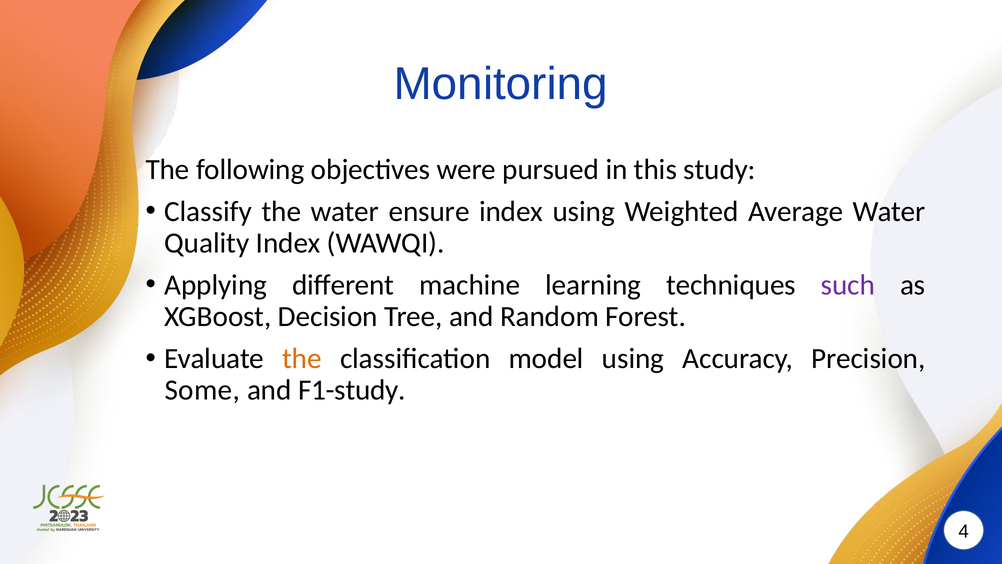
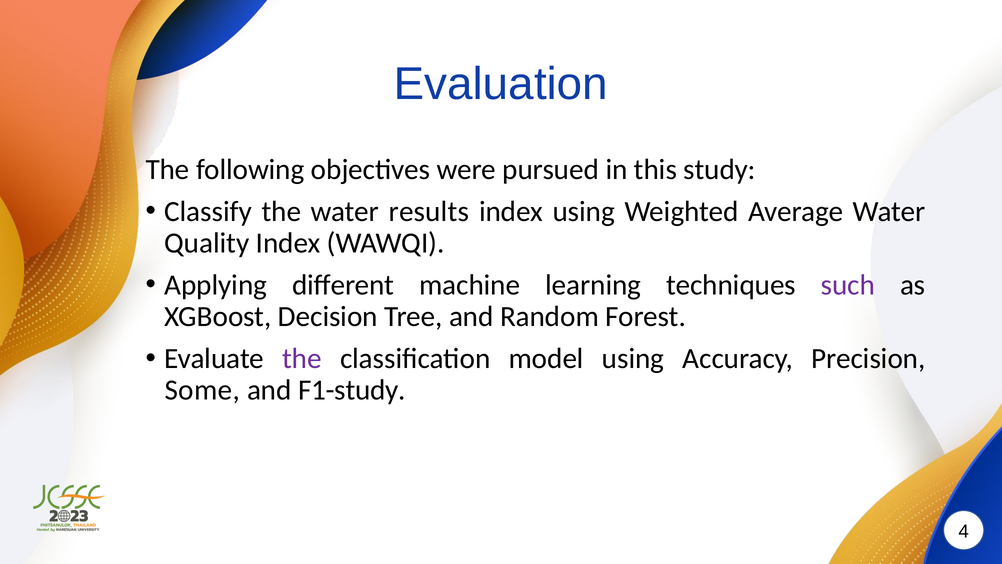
Monitoring: Monitoring -> Evaluation
ensure: ensure -> results
the at (302, 358) colour: orange -> purple
